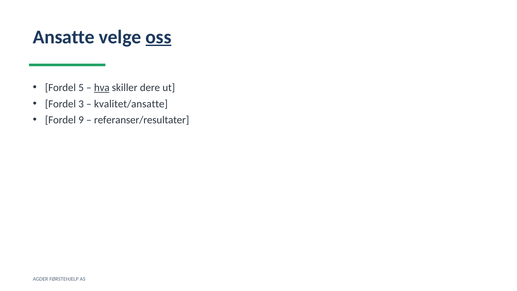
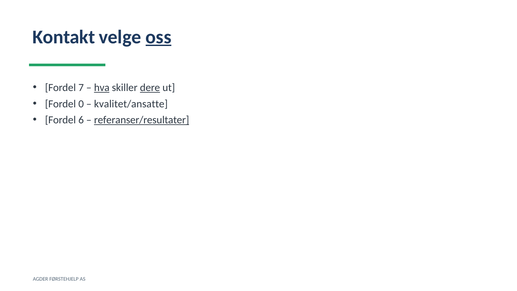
Ansatte: Ansatte -> Kontakt
5: 5 -> 7
dere underline: none -> present
3: 3 -> 0
9: 9 -> 6
referanser/resultater underline: none -> present
